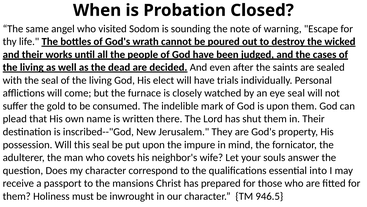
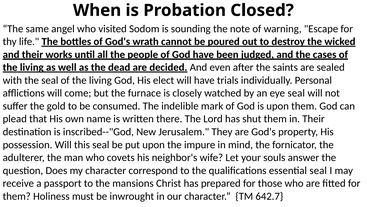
essential into: into -> seal
946.5: 946.5 -> 642.7
